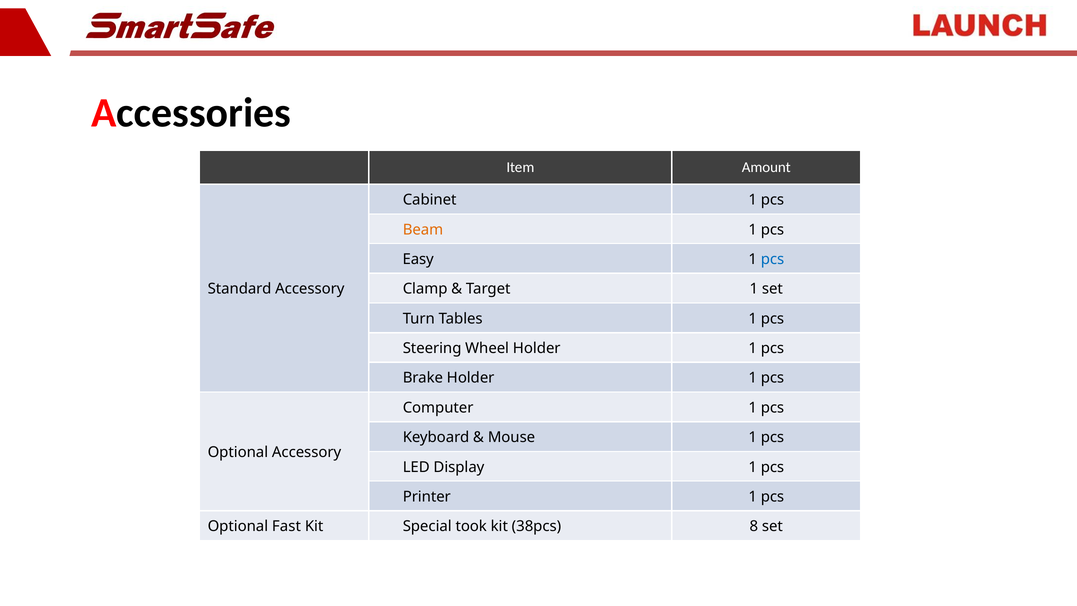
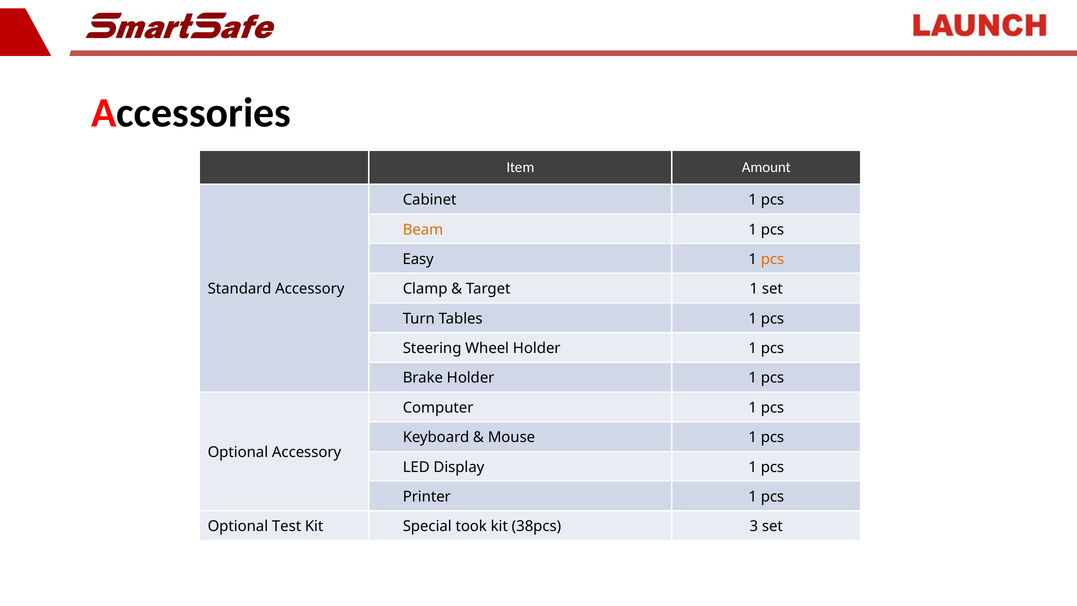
pcs at (772, 259) colour: blue -> orange
Fast: Fast -> Test
8: 8 -> 3
